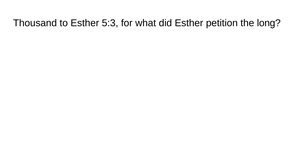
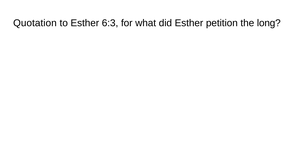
Thousand: Thousand -> Quotation
5:3: 5:3 -> 6:3
